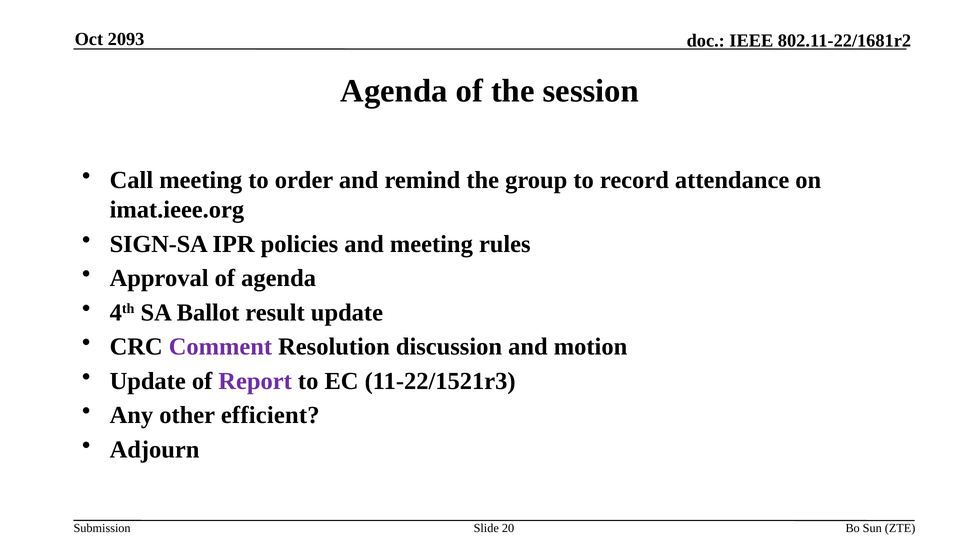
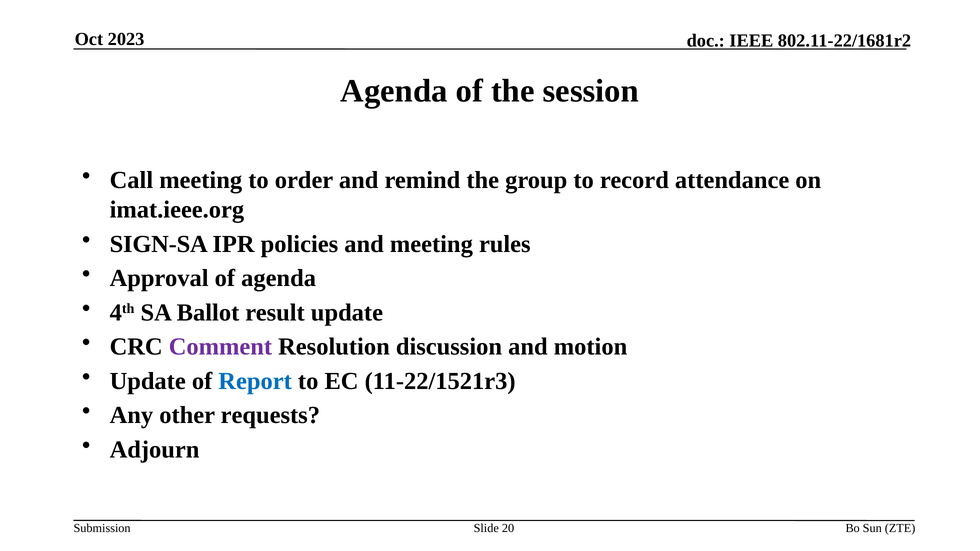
2093: 2093 -> 2023
Report colour: purple -> blue
efficient: efficient -> requests
